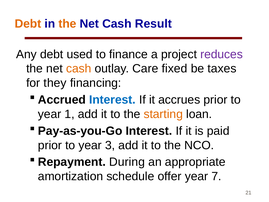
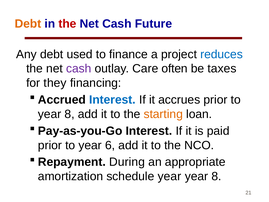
the at (67, 24) colour: orange -> red
Result: Result -> Future
reduces colour: purple -> blue
cash at (79, 69) colour: orange -> purple
fixed: fixed -> often
1 at (70, 114): 1 -> 8
3: 3 -> 6
schedule offer: offer -> year
7 at (216, 176): 7 -> 8
